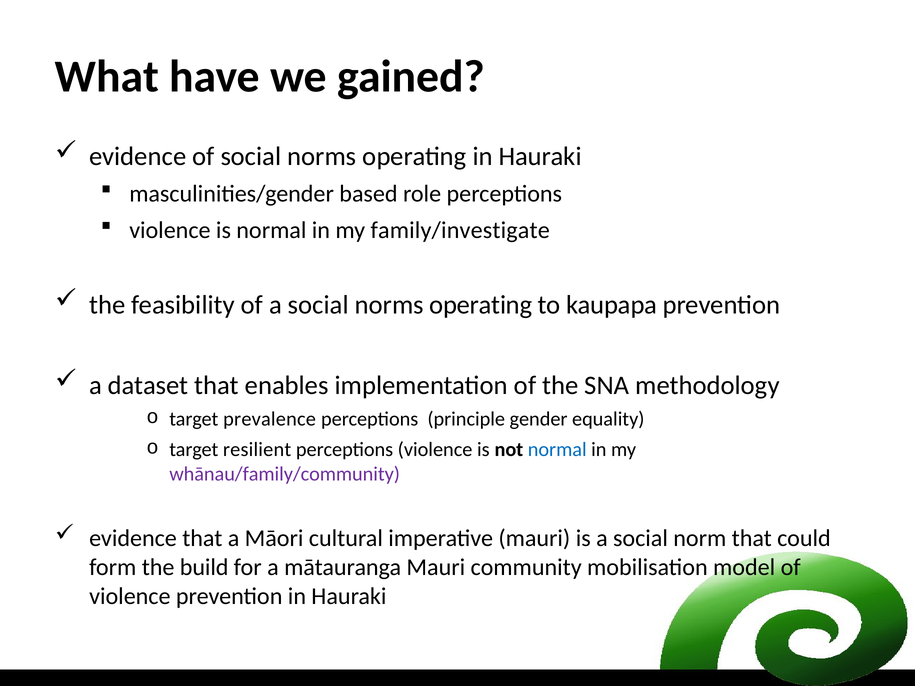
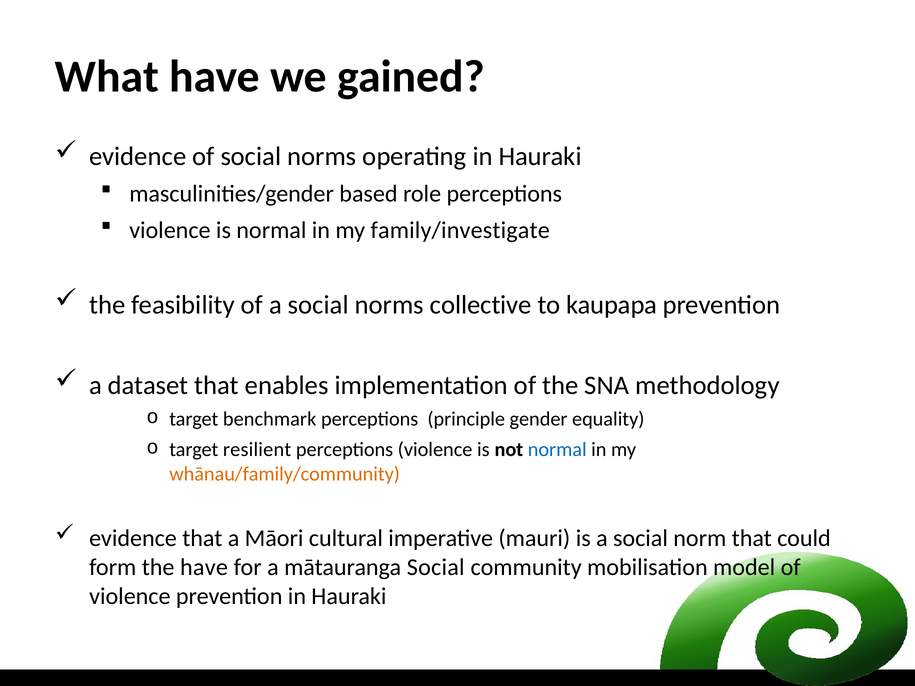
a social norms operating: operating -> collective
prevalence: prevalence -> benchmark
whānau/family/community colour: purple -> orange
the build: build -> have
mātauranga Mauri: Mauri -> Social
